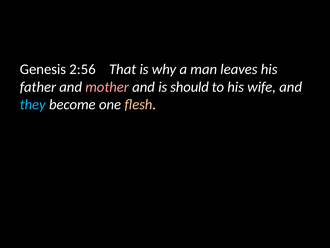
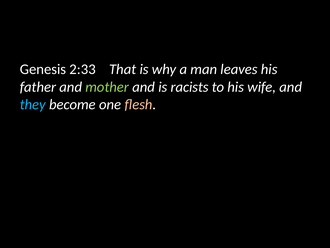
2:56: 2:56 -> 2:33
mother colour: pink -> light green
should: should -> racists
